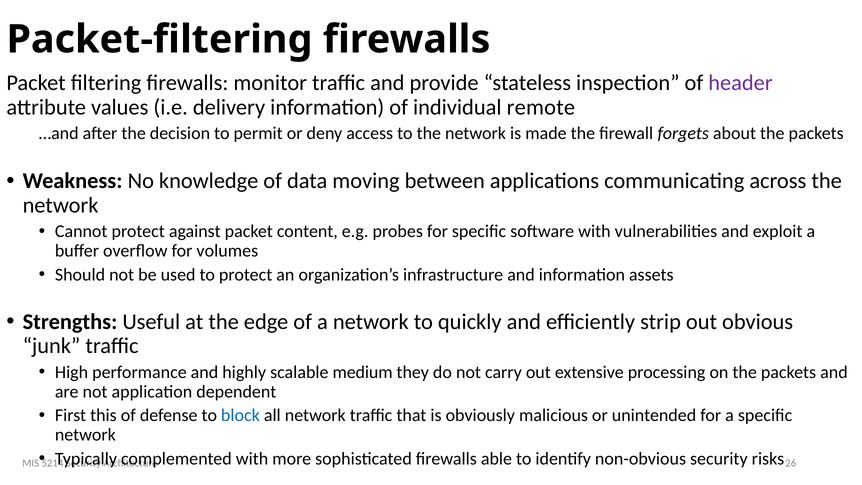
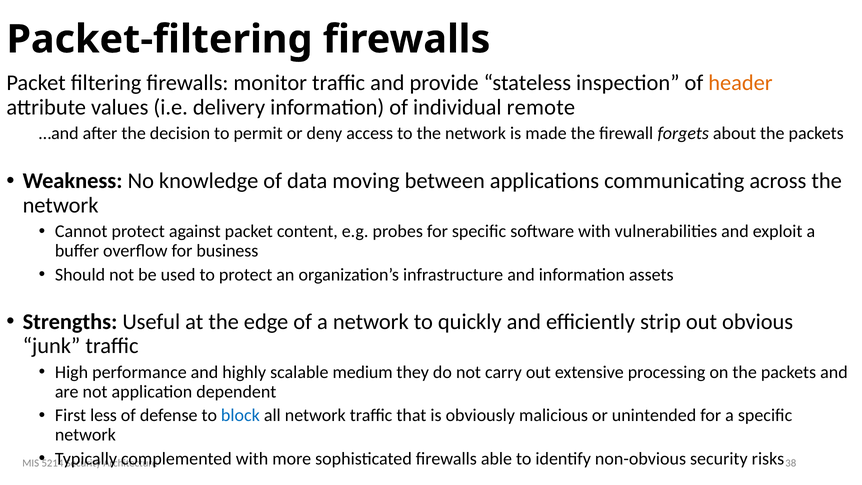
header colour: purple -> orange
volumes: volumes -> business
this: this -> less
26: 26 -> 38
